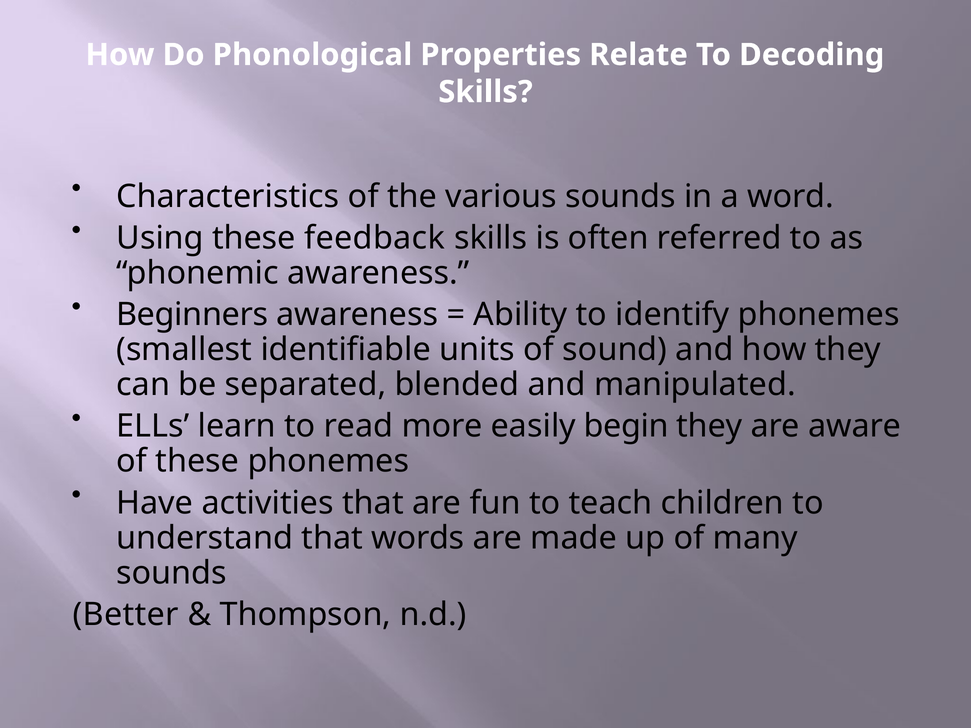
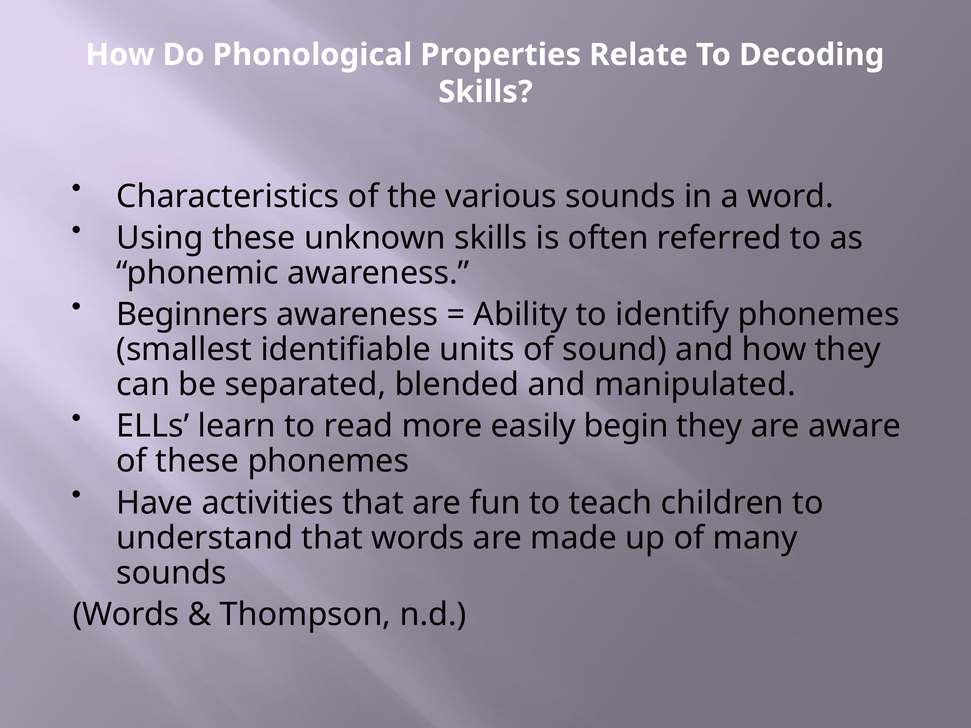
feedback: feedback -> unknown
Better at (126, 615): Better -> Words
